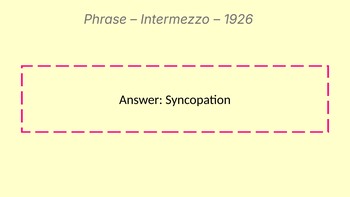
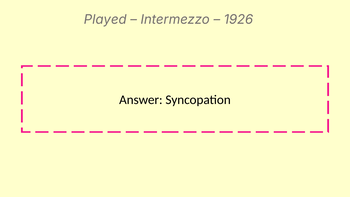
Phrase: Phrase -> Played
